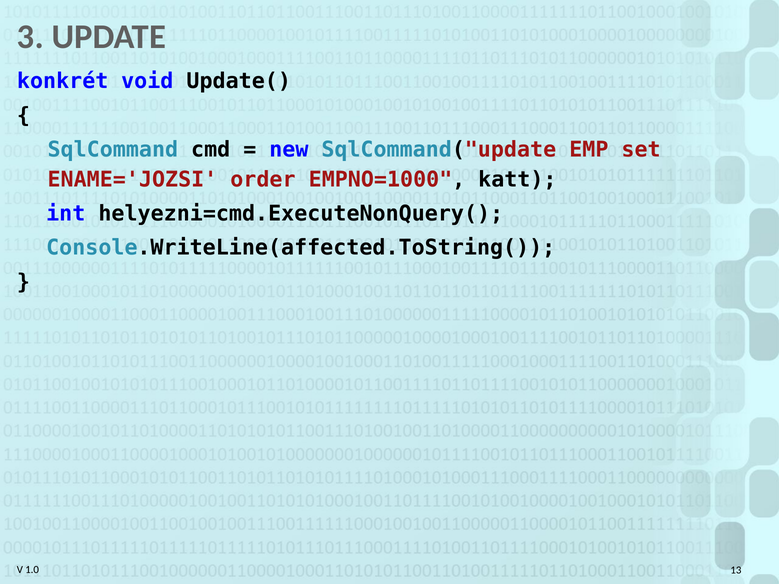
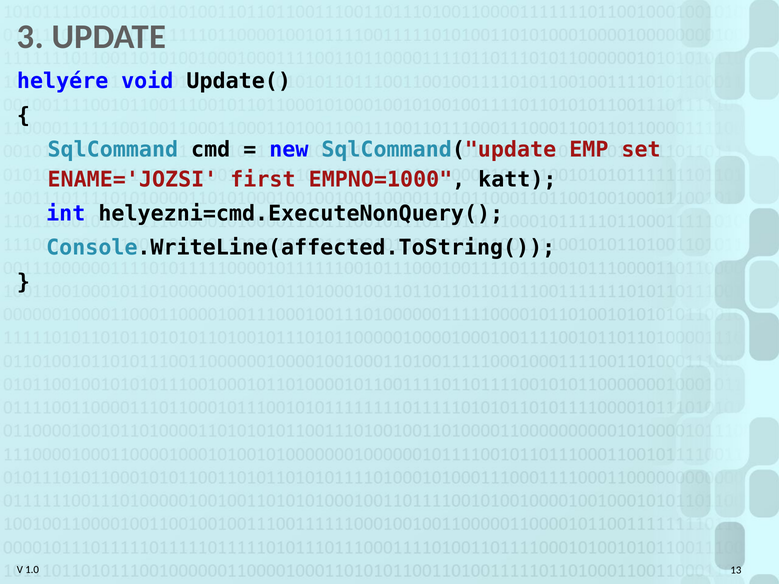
konkrét: konkrét -> helyére
order: order -> first
